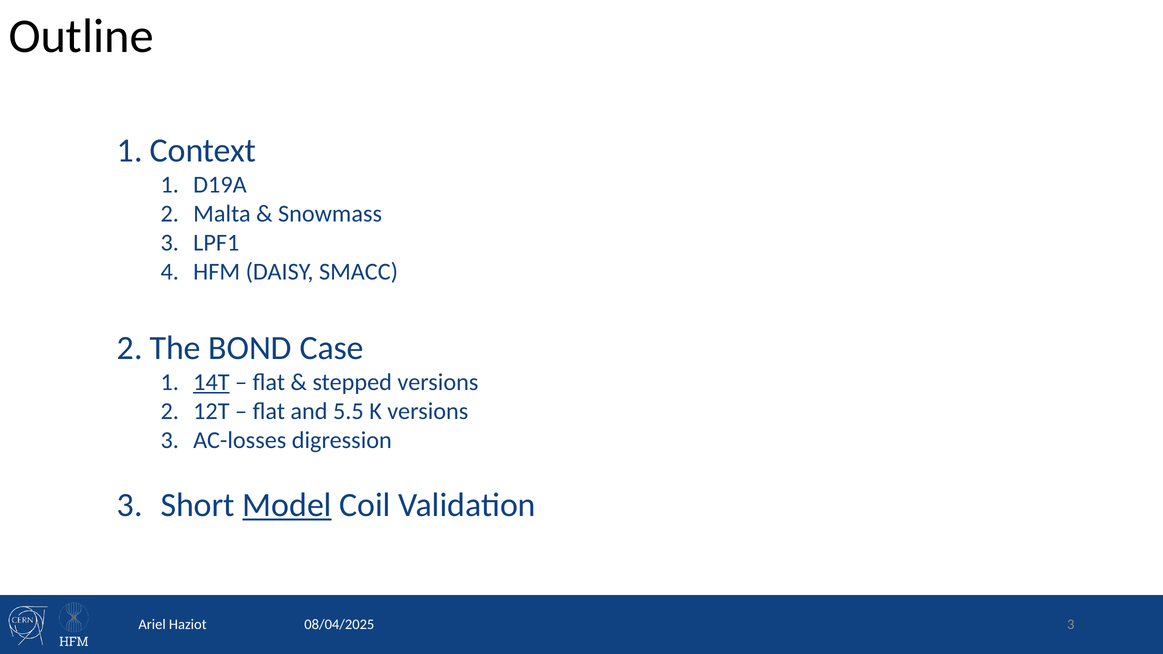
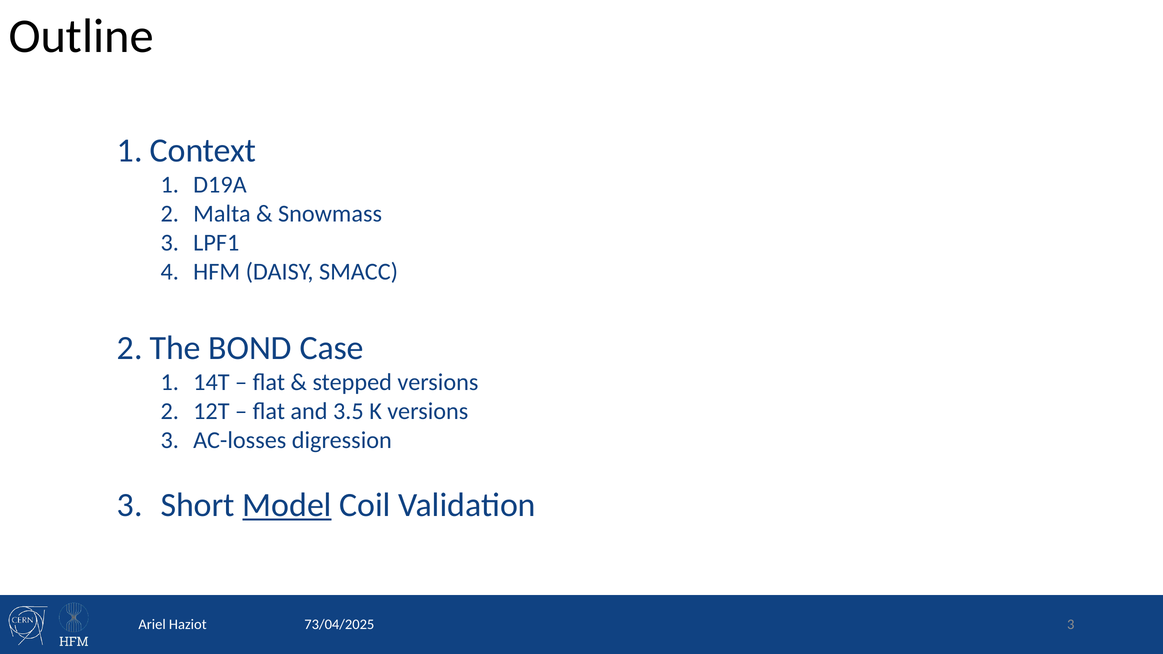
14T underline: present -> none
5.5: 5.5 -> 3.5
08/04/2025: 08/04/2025 -> 73/04/2025
